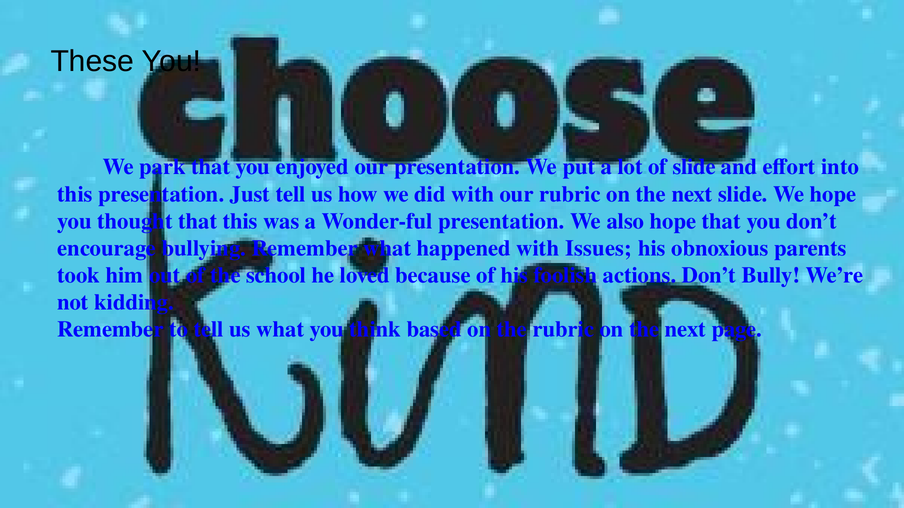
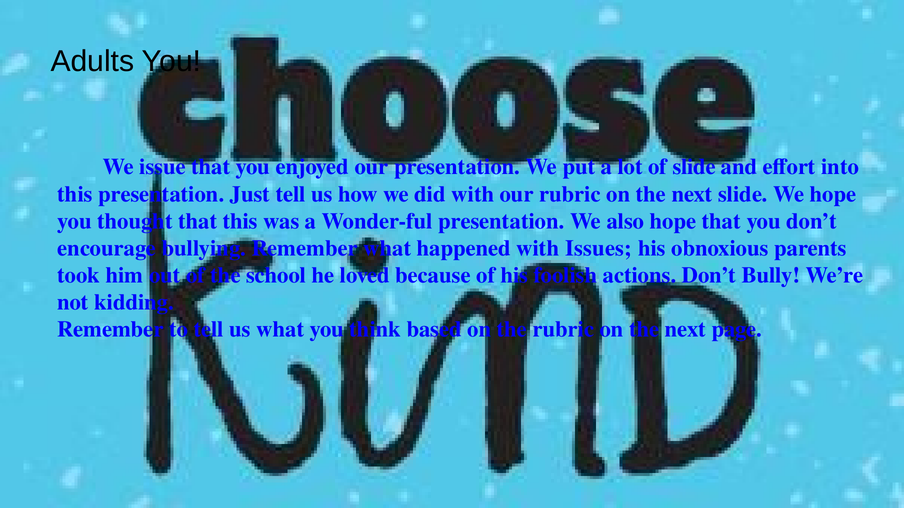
These: These -> Adults
park: park -> issue
